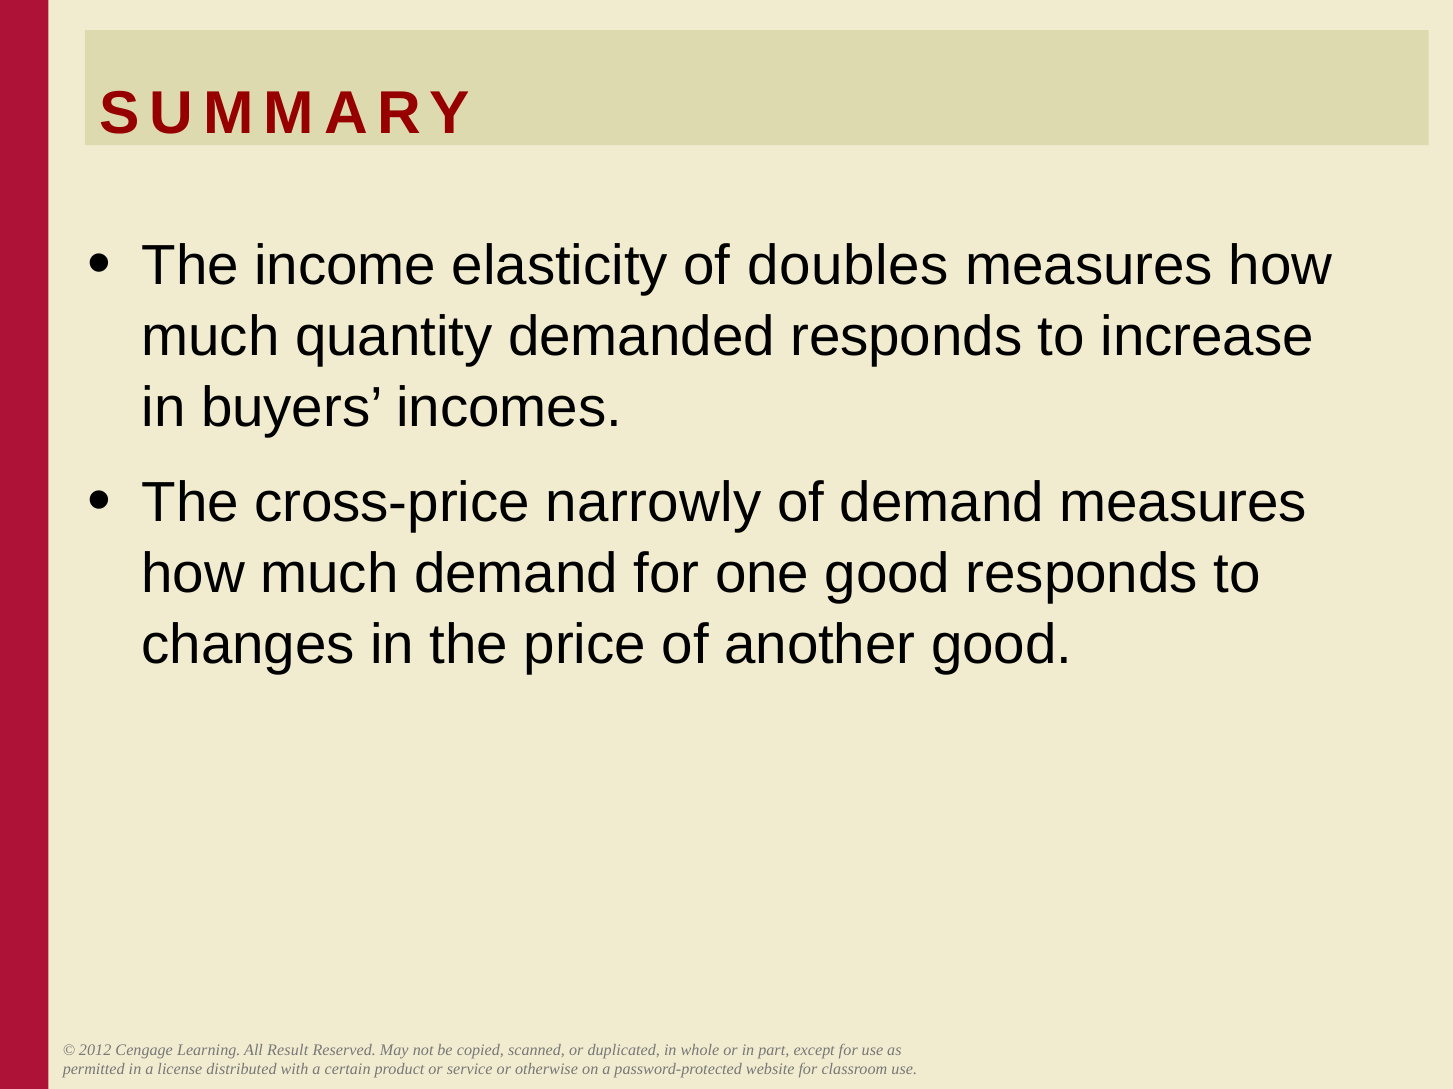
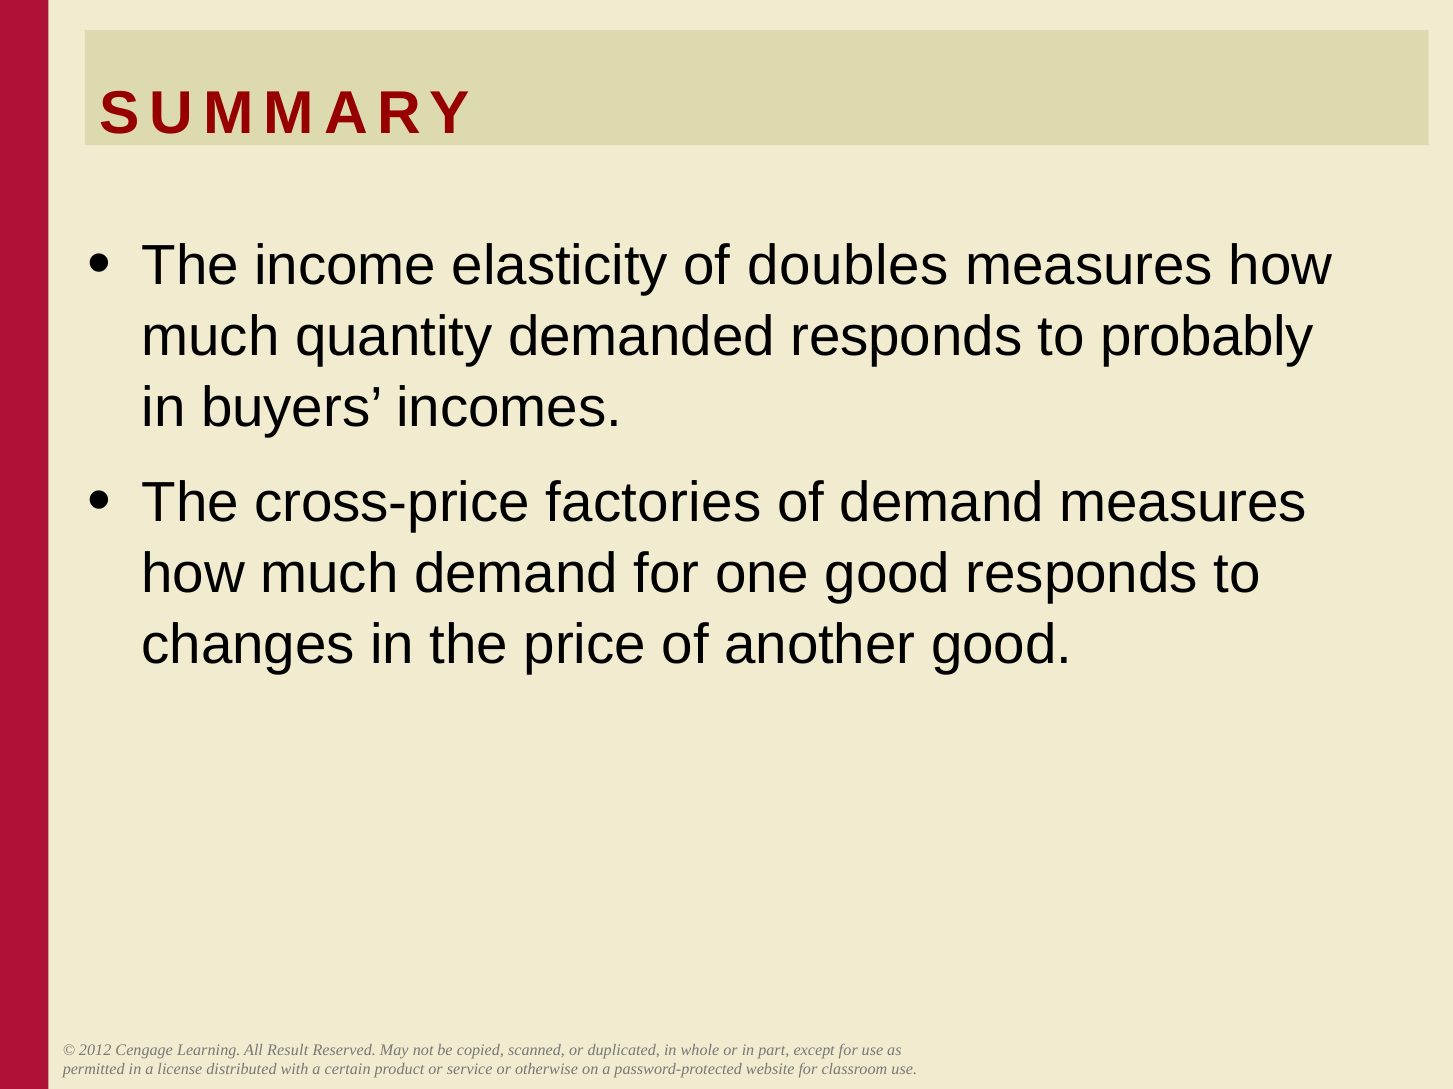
increase: increase -> probably
narrowly: narrowly -> factories
